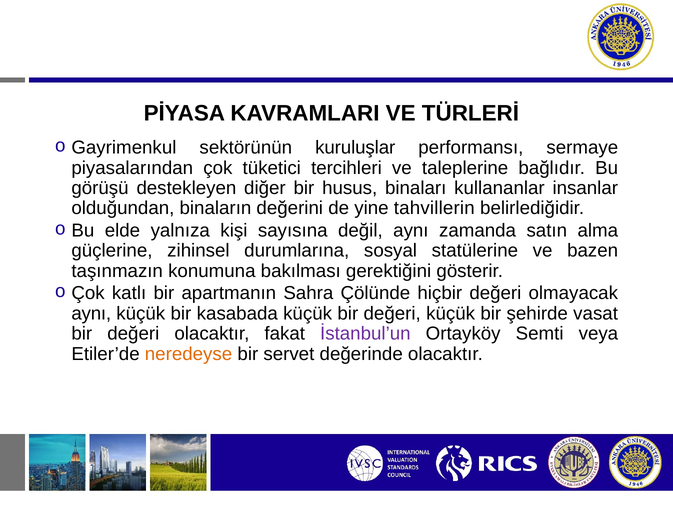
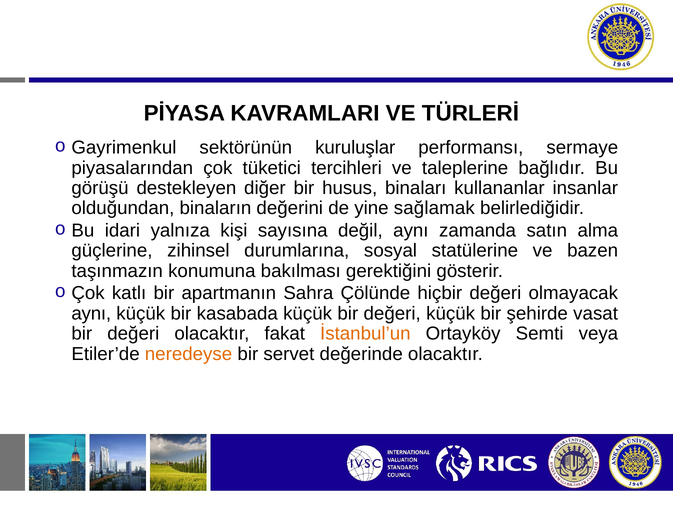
tahvillerin: tahvillerin -> sağlamak
elde: elde -> idari
İstanbul’un colour: purple -> orange
